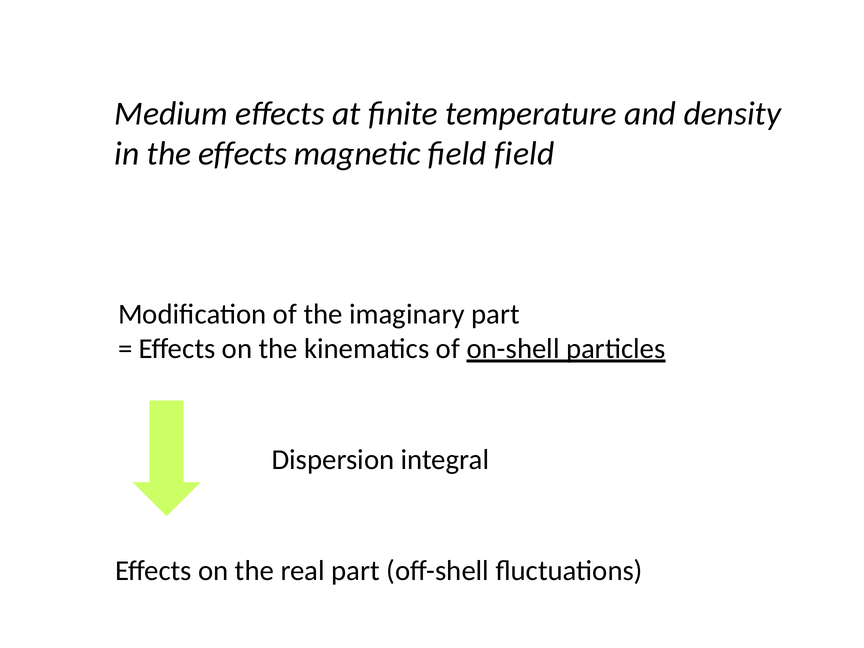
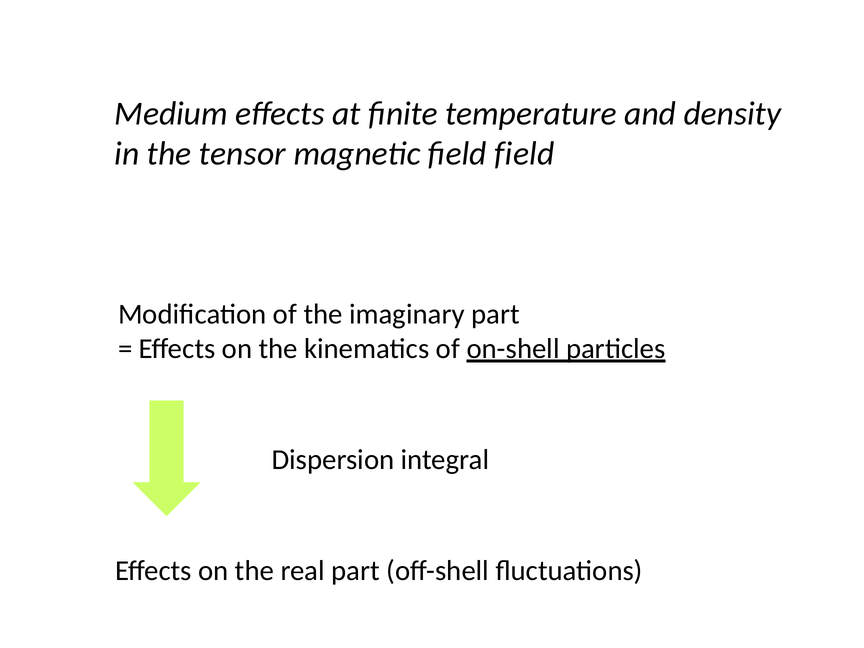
the effects: effects -> tensor
